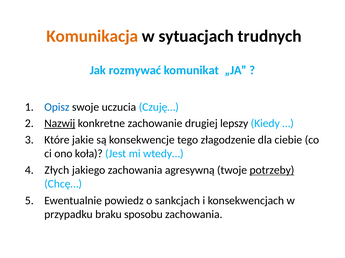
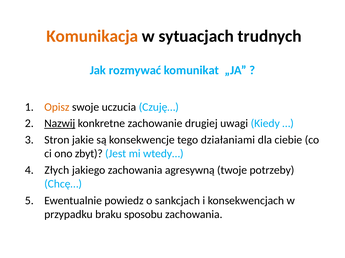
Opisz colour: blue -> orange
lepszy: lepszy -> uwagi
Które: Które -> Stron
złagodzenie: złagodzenie -> działaniami
koła: koła -> zbyt
potrzeby underline: present -> none
